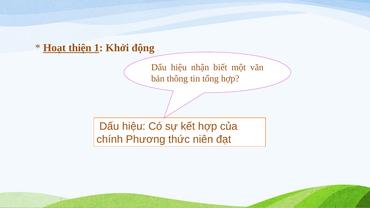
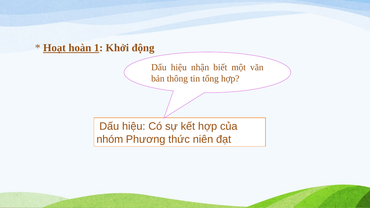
thiện: thiện -> hoàn
chính: chính -> nhóm
